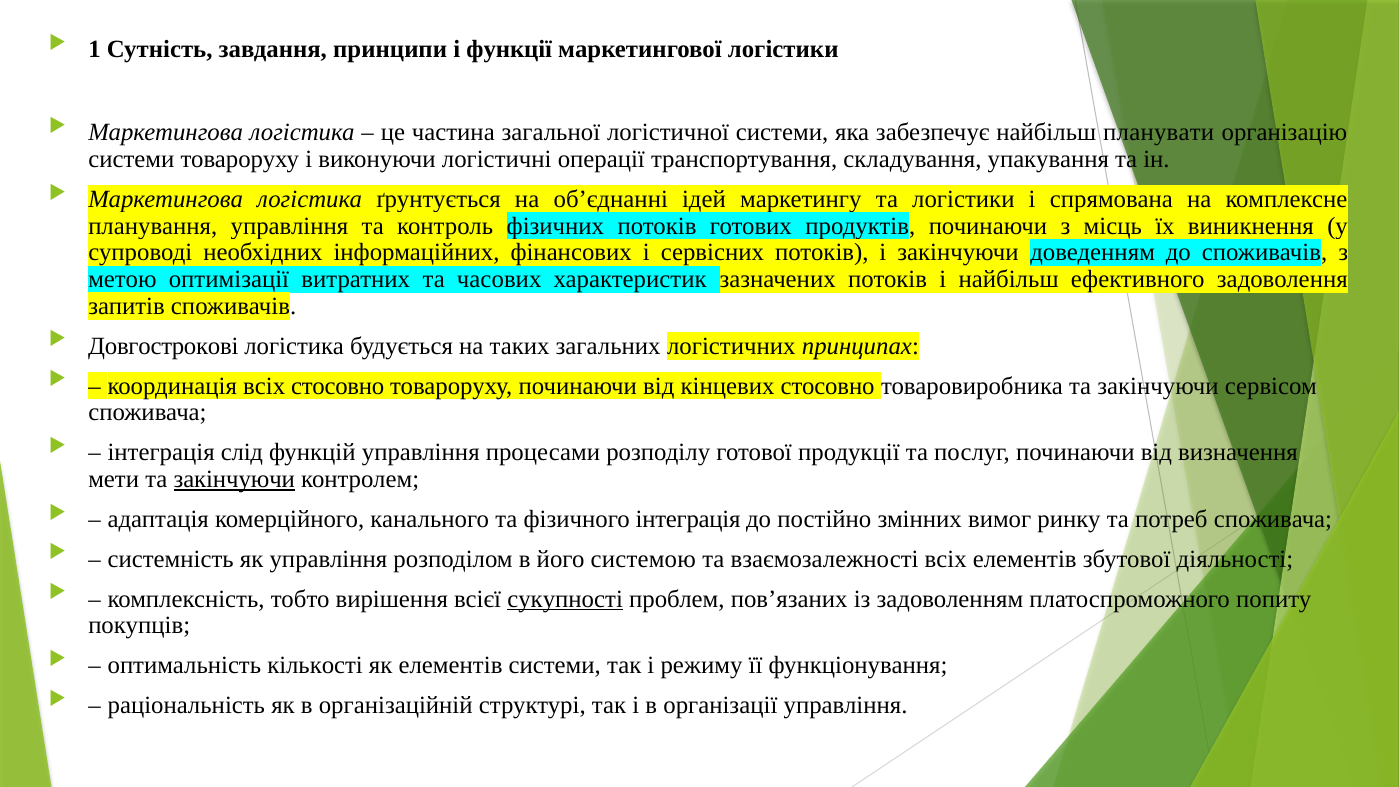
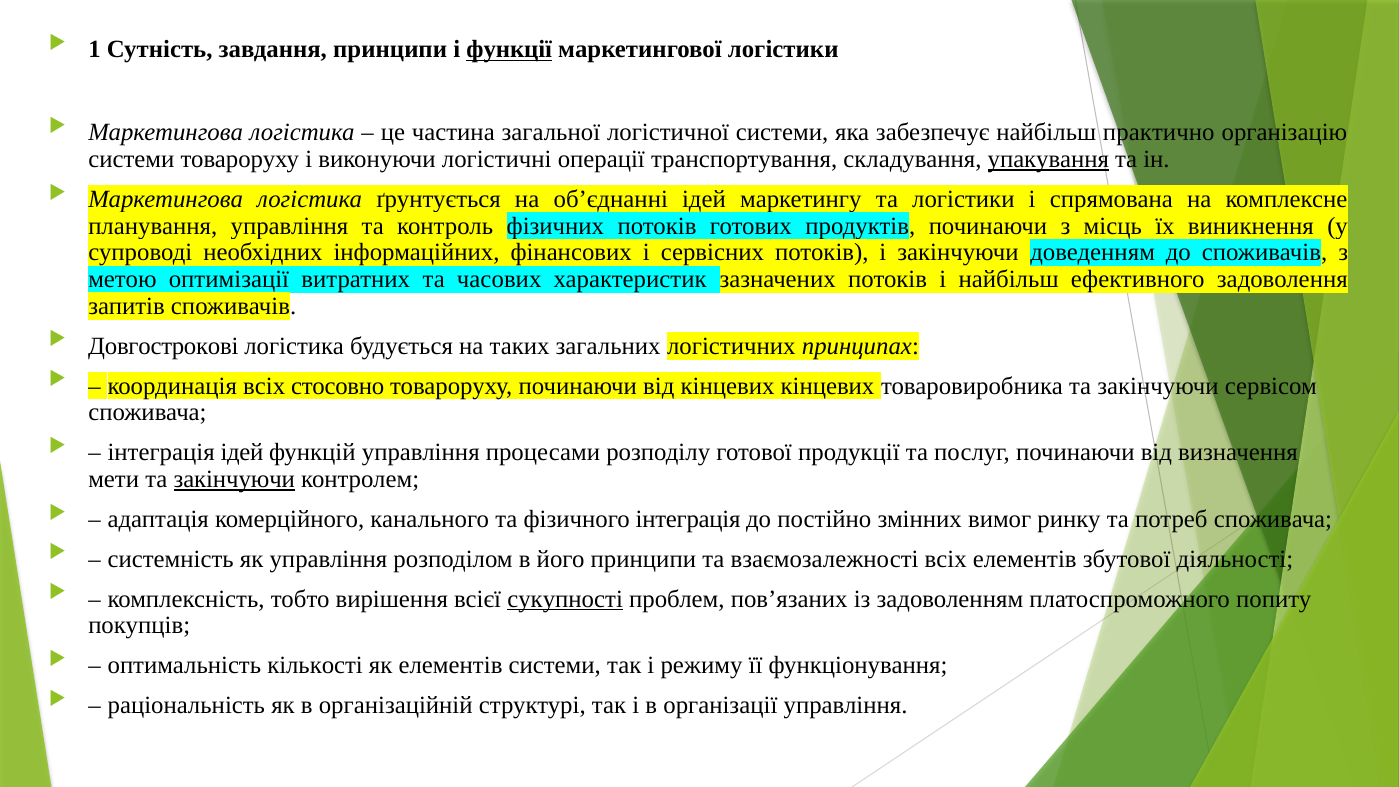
функції underline: none -> present
планувати: планувати -> практично
упакування underline: none -> present
кінцевих стосовно: стосовно -> кінцевих
інтеграція слід: слід -> ідей
його системою: системою -> принципи
